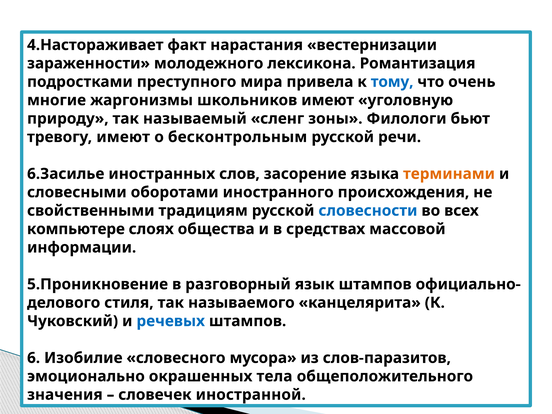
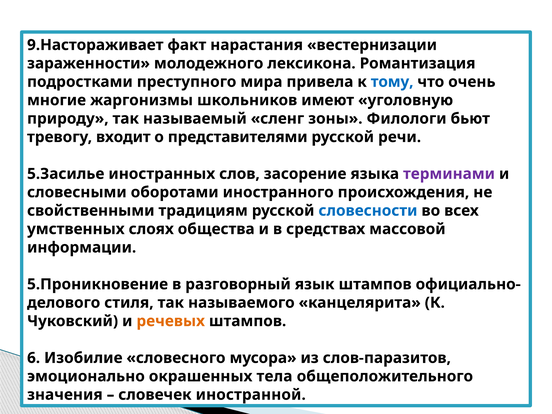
4.Настораживает: 4.Настораживает -> 9.Настораживает
тревогу имеют: имеют -> входит
бесконтрольным: бесконтрольным -> представителями
6.Засилье: 6.Засилье -> 5.Засилье
терминами colour: orange -> purple
компьютере: компьютере -> умственных
речевых colour: blue -> orange
